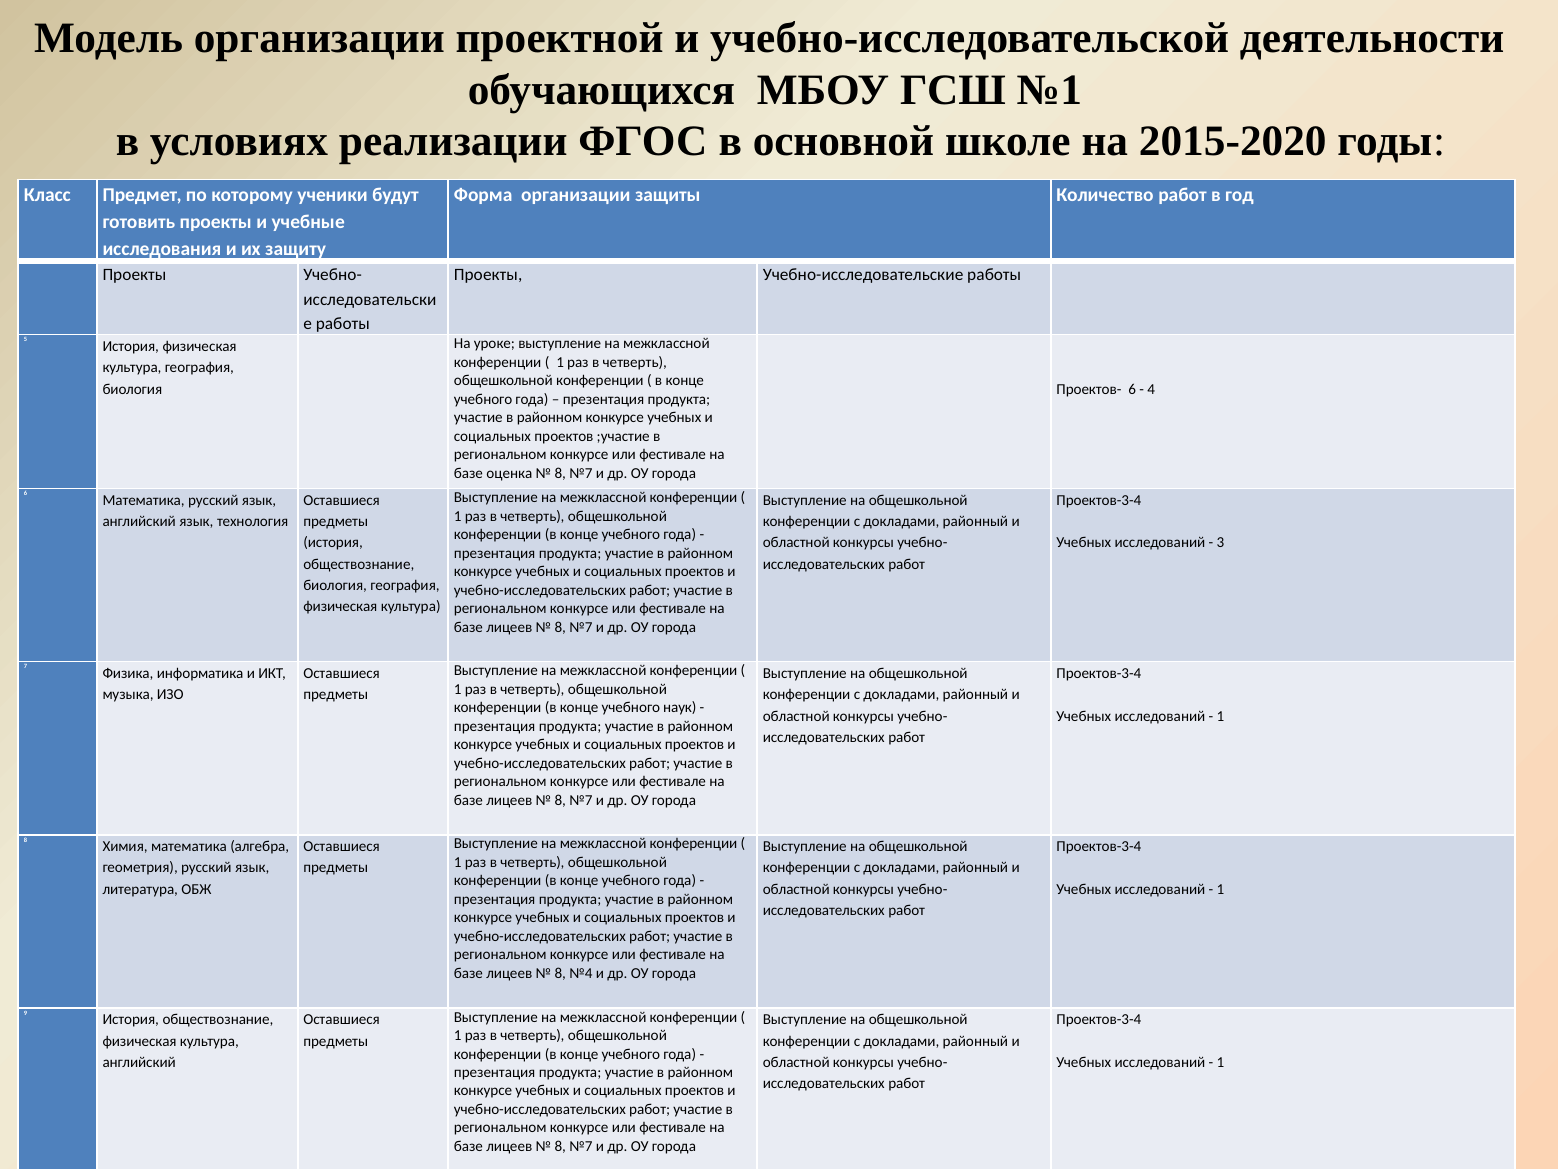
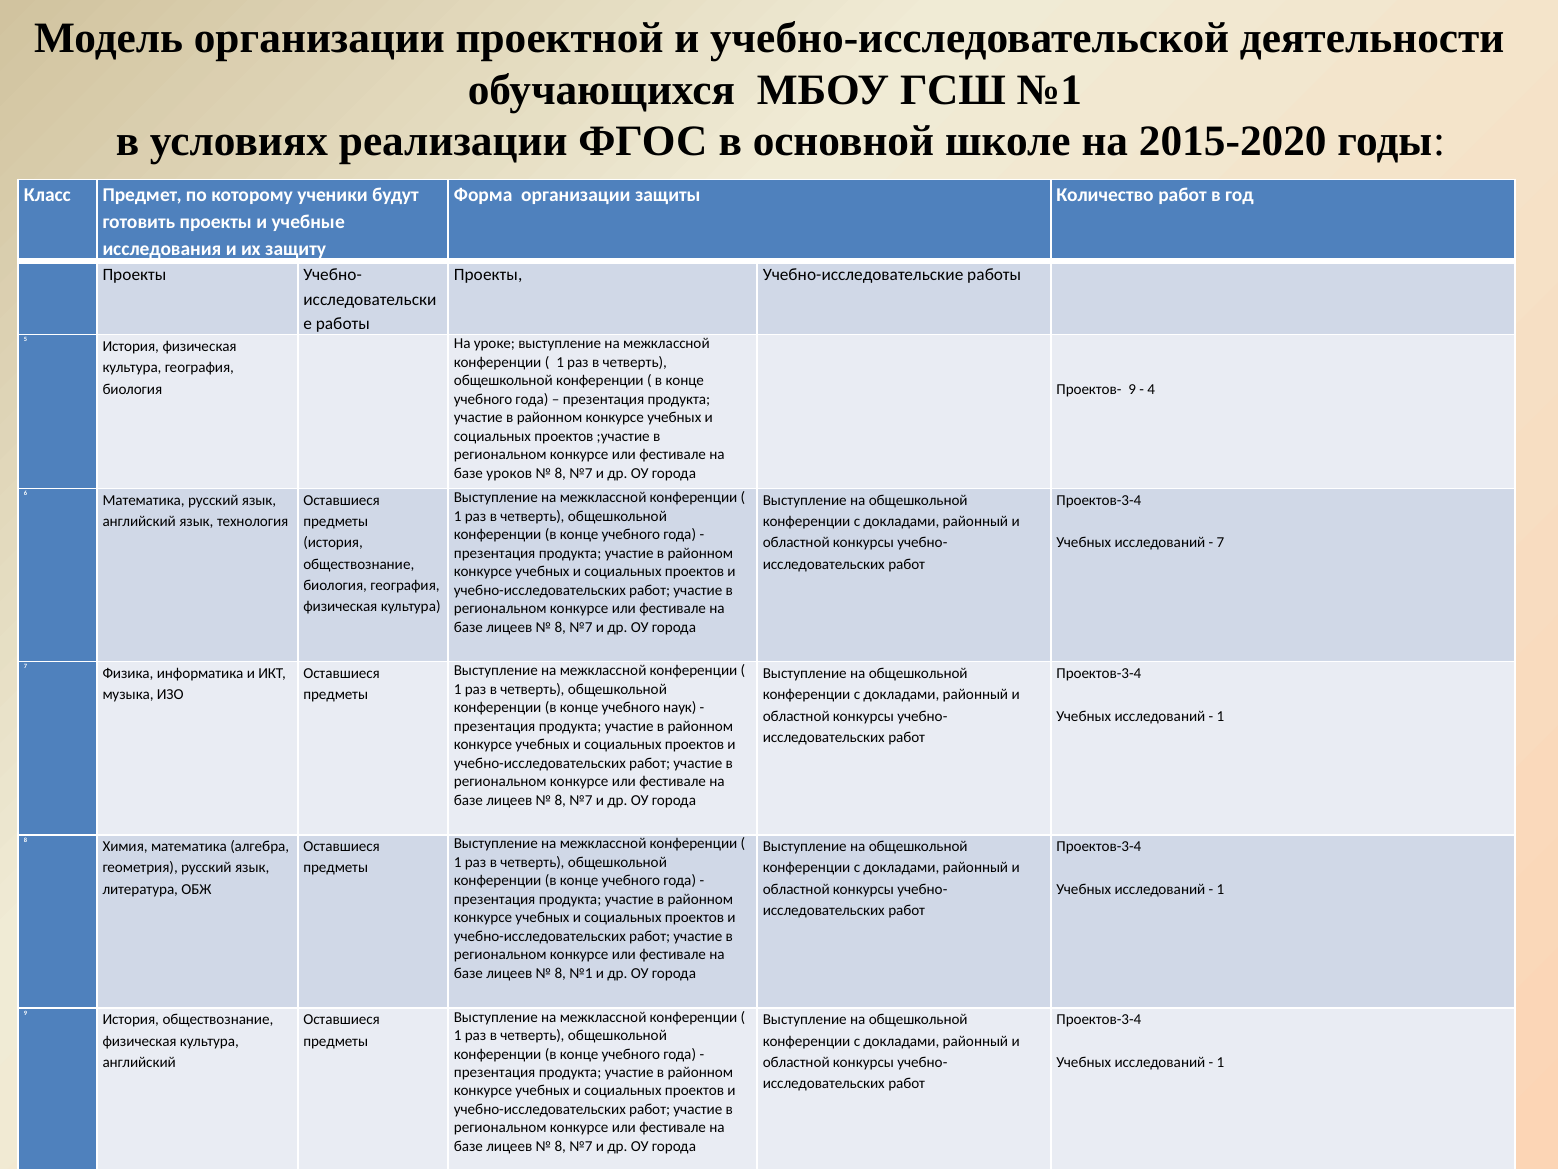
Проектов- 6: 6 -> 9
оценка: оценка -> уроков
3 at (1220, 543): 3 -> 7
8 №4: №4 -> №1
